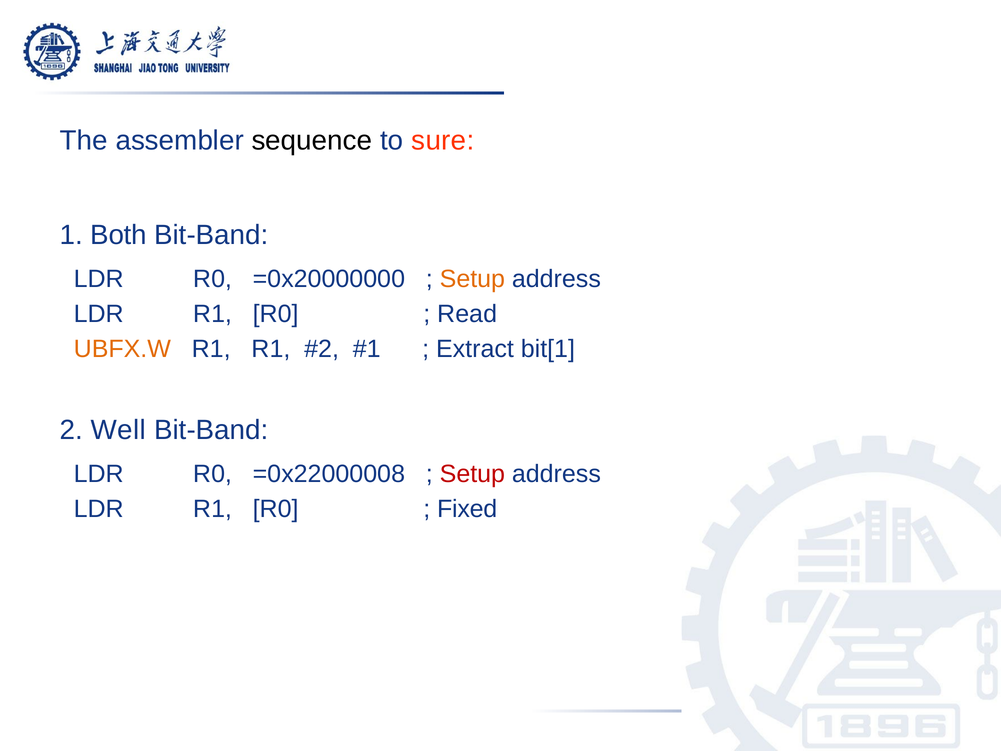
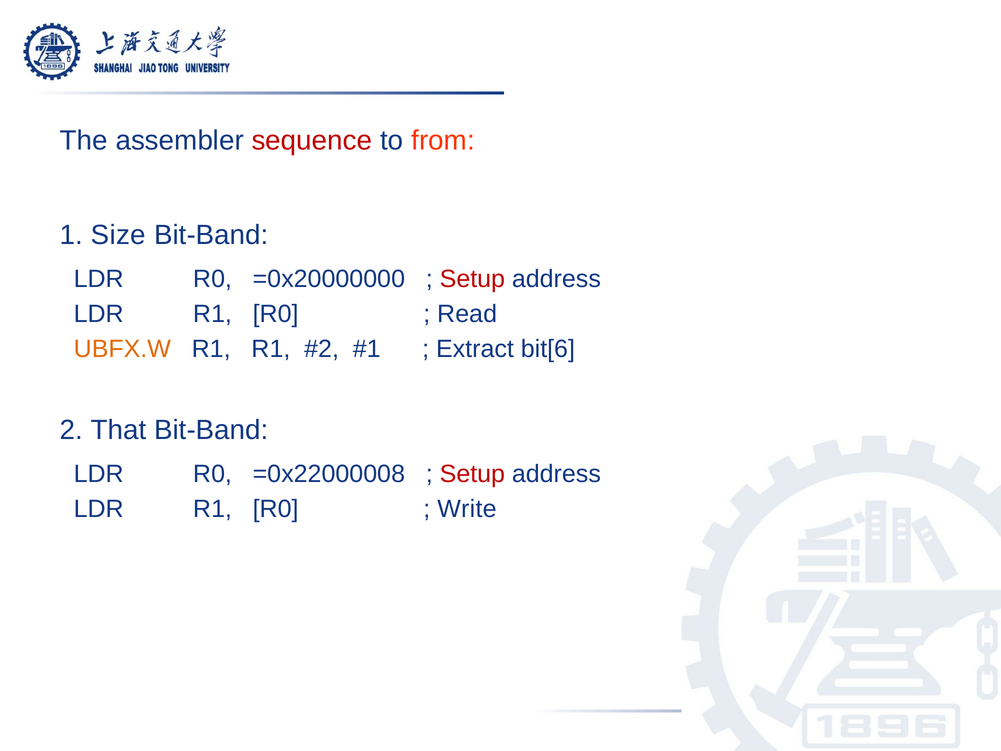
sequence colour: black -> red
sure: sure -> from
Both: Both -> Size
Setup at (472, 279) colour: orange -> red
bit[1: bit[1 -> bit[6
Well: Well -> That
Fixed: Fixed -> Write
